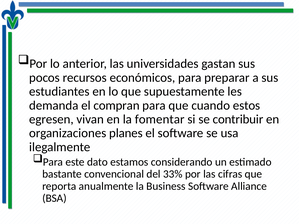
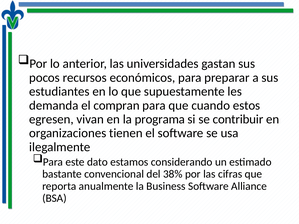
fomentar: fomentar -> programa
planes: planes -> tienen
33%: 33% -> 38%
